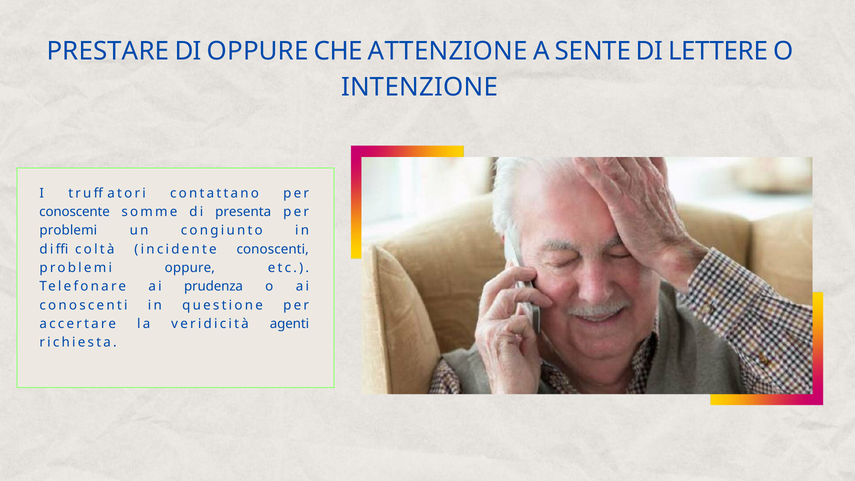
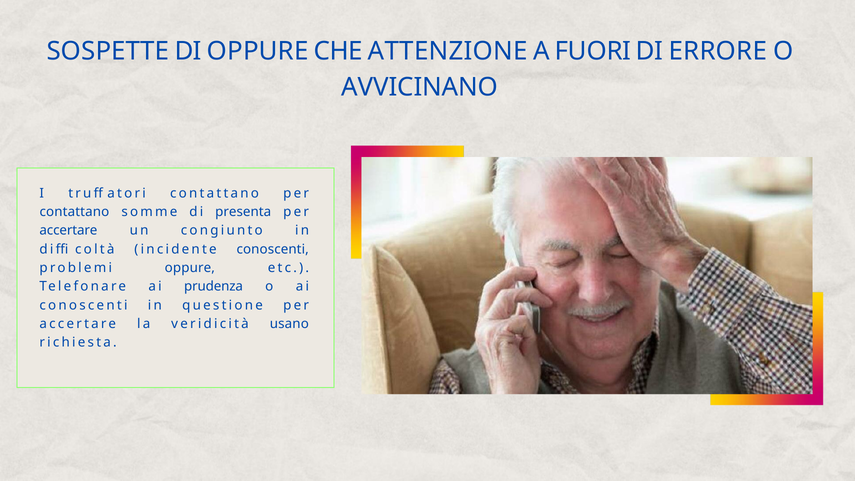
PRESTARE: PRESTARE -> SOSPETTE
SENTE: SENTE -> FUORI
LETTERE: LETTERE -> ERRORE
INTENZIONE: INTENZIONE -> AVVICINANO
conoscente at (75, 212): conoscente -> contattano
problemi at (68, 230): problemi -> accertare
agenti: agenti -> usano
